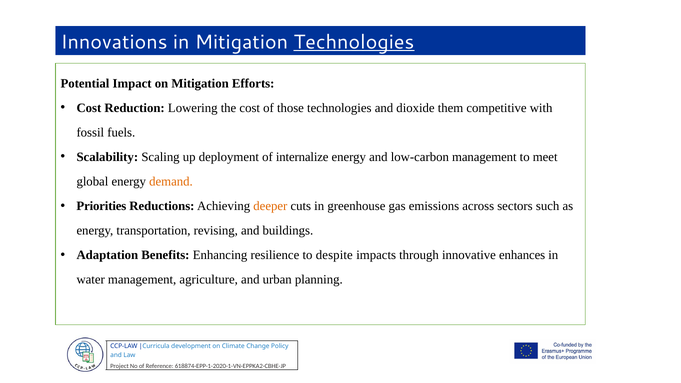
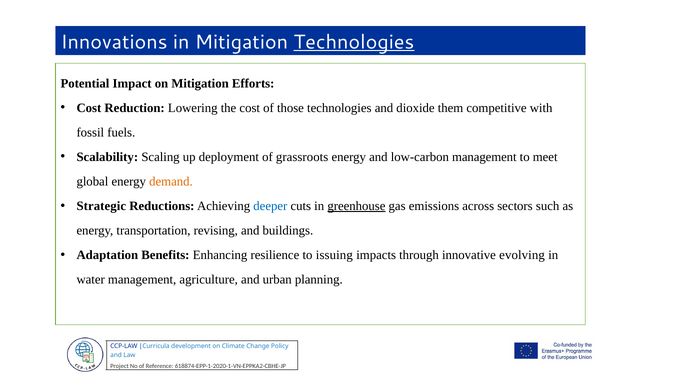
internalize: internalize -> grassroots
Priorities: Priorities -> Strategic
deeper colour: orange -> blue
greenhouse underline: none -> present
despite: despite -> issuing
enhances: enhances -> evolving
